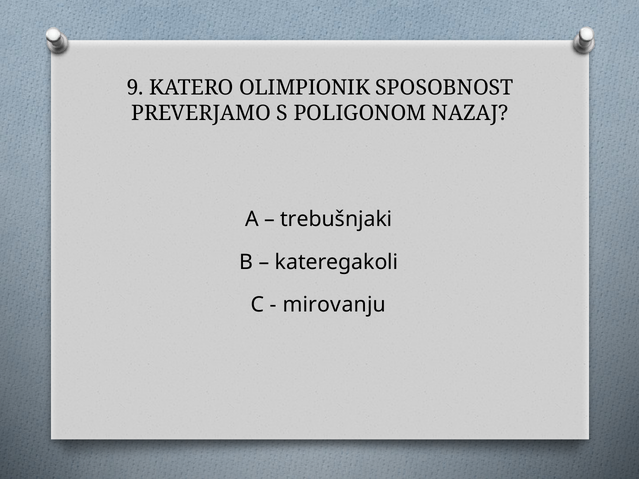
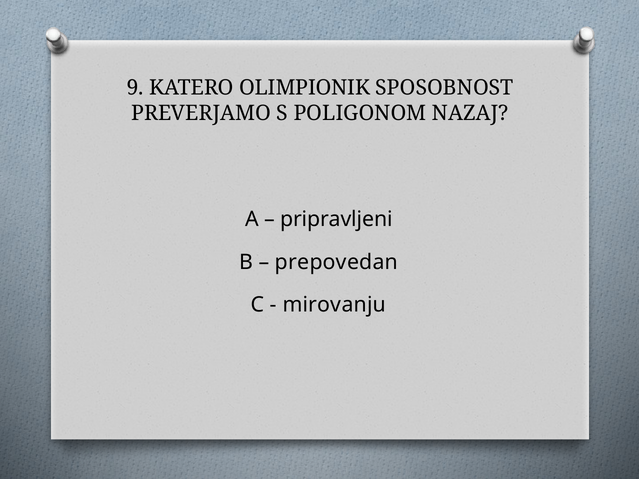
trebušnjaki: trebušnjaki -> pripravljeni
kateregakoli: kateregakoli -> prepovedan
